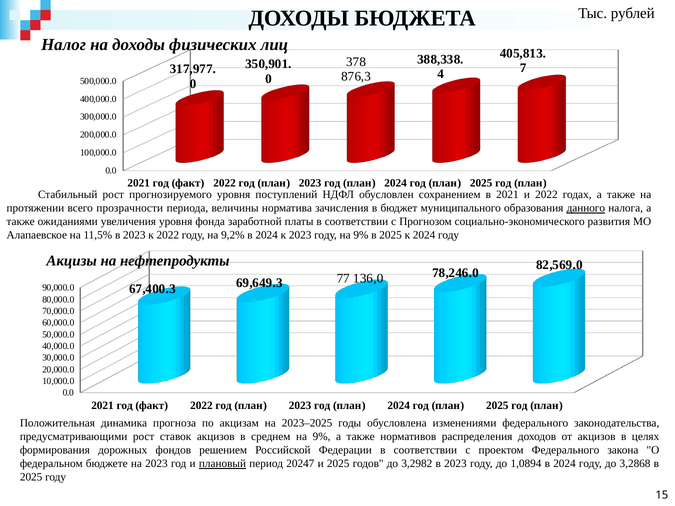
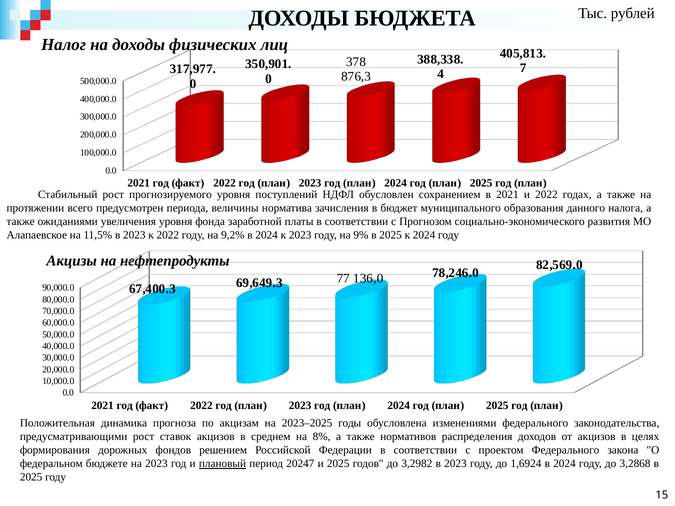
прозрачности: прозрачности -> предусмотрен
данного underline: present -> none
среднем на 9%: 9% -> 8%
1,0894: 1,0894 -> 1,6924
